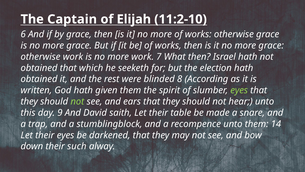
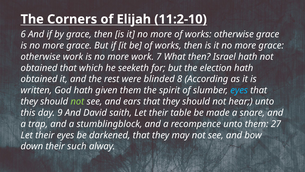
Captain: Captain -> Corners
eyes at (239, 90) colour: light green -> light blue
14: 14 -> 27
